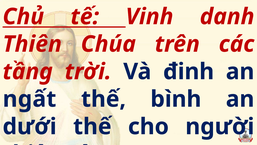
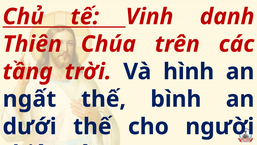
đinh: đinh -> hình
